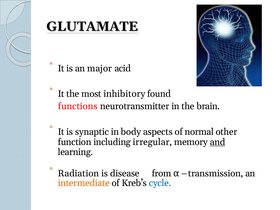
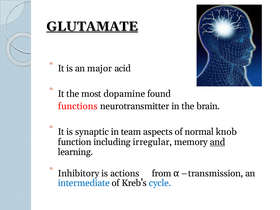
GLUTAMATE underline: none -> present
inhibitory: inhibitory -> dopamine
body: body -> team
other: other -> knob
Radiation: Radiation -> Inhibitory
disease: disease -> actions
intermediate colour: orange -> blue
